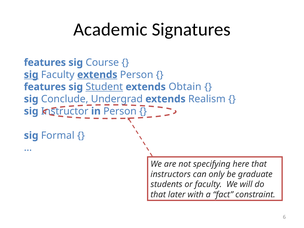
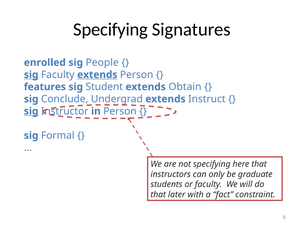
Academic at (110, 29): Academic -> Specifying
features at (45, 63): features -> enrolled
Course: Course -> People
Student underline: present -> none
Realism: Realism -> Instruct
sig at (31, 111) underline: none -> present
